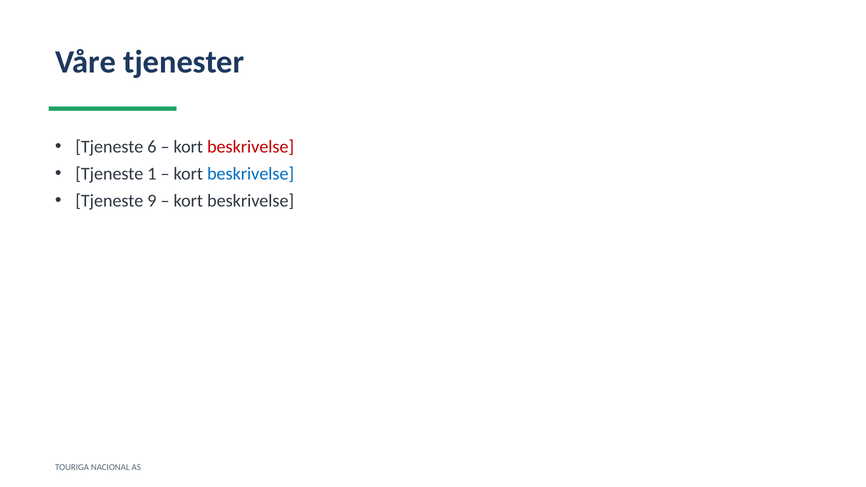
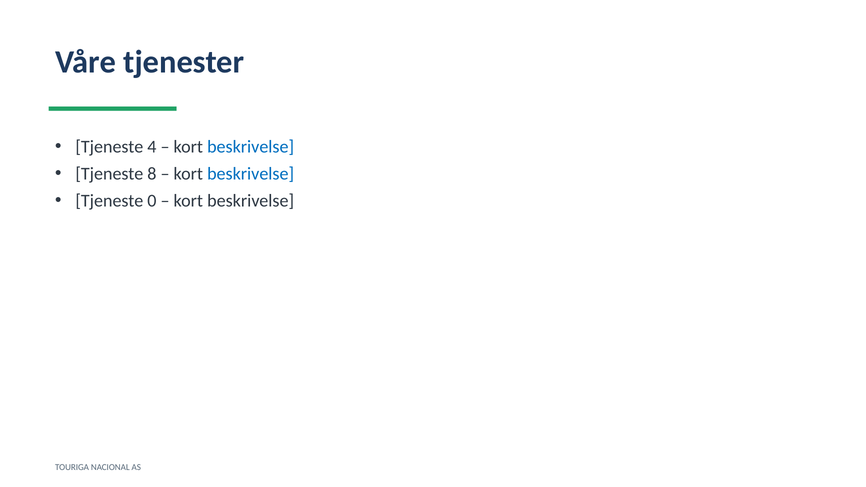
6: 6 -> 4
beskrivelse at (251, 147) colour: red -> blue
1: 1 -> 8
9: 9 -> 0
